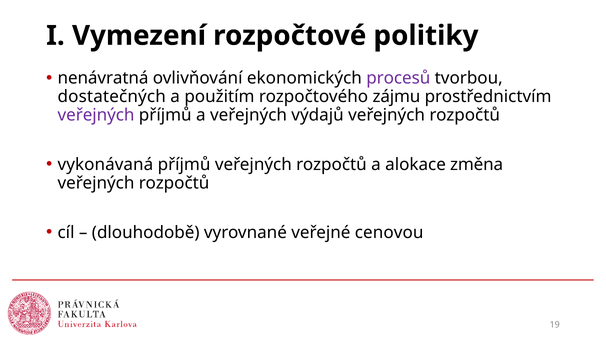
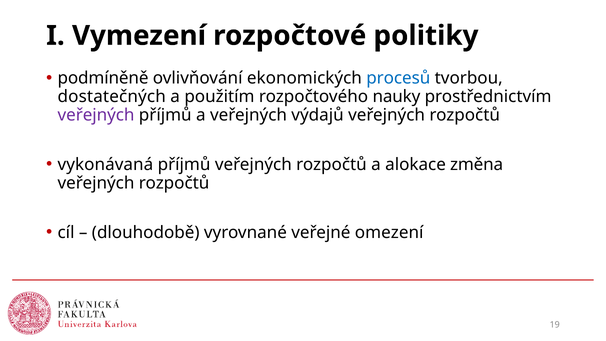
nenávratná: nenávratná -> podmíněně
procesů colour: purple -> blue
zájmu: zájmu -> nauky
cenovou: cenovou -> omezení
